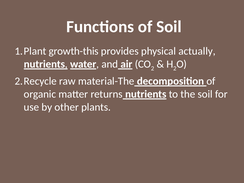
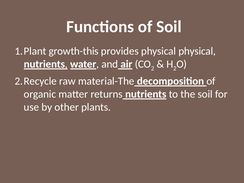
physical actually: actually -> physical
